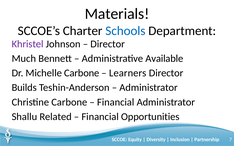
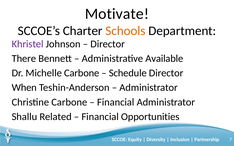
Materials: Materials -> Motivate
Schools colour: blue -> orange
Much: Much -> There
Learners: Learners -> Schedule
Builds: Builds -> When
